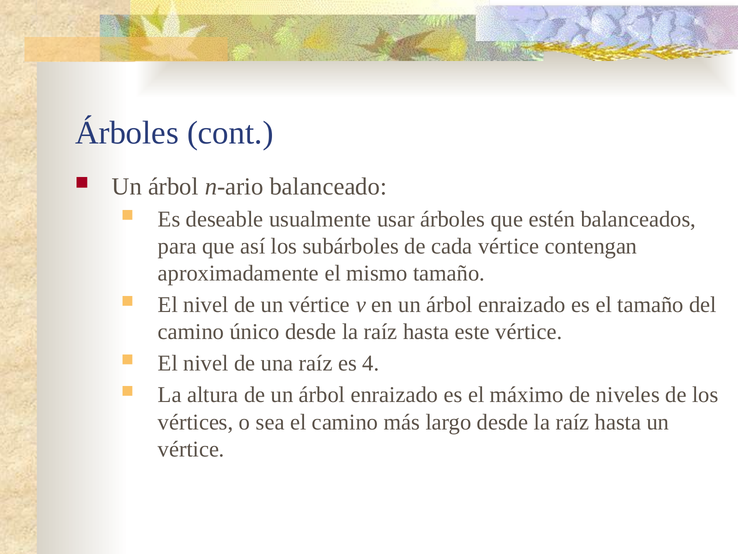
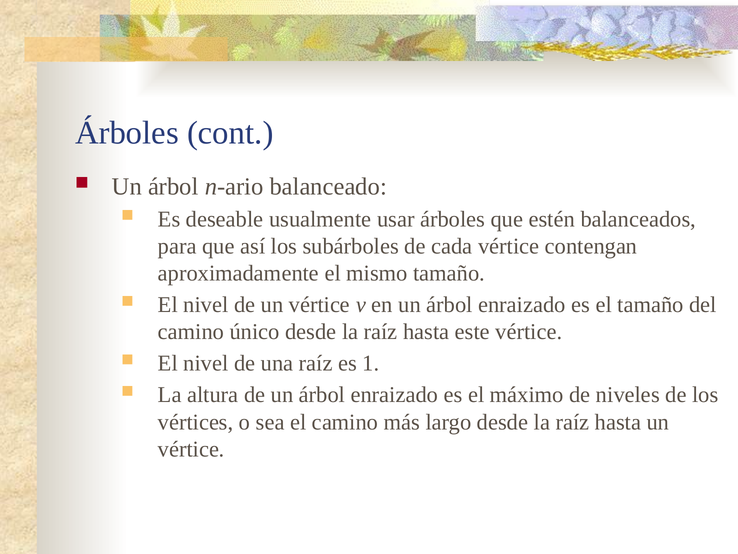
4: 4 -> 1
